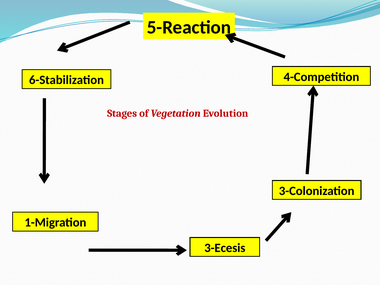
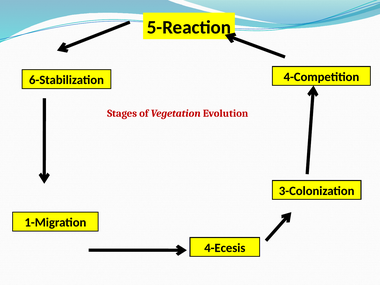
3-Ecesis: 3-Ecesis -> 4-Ecesis
